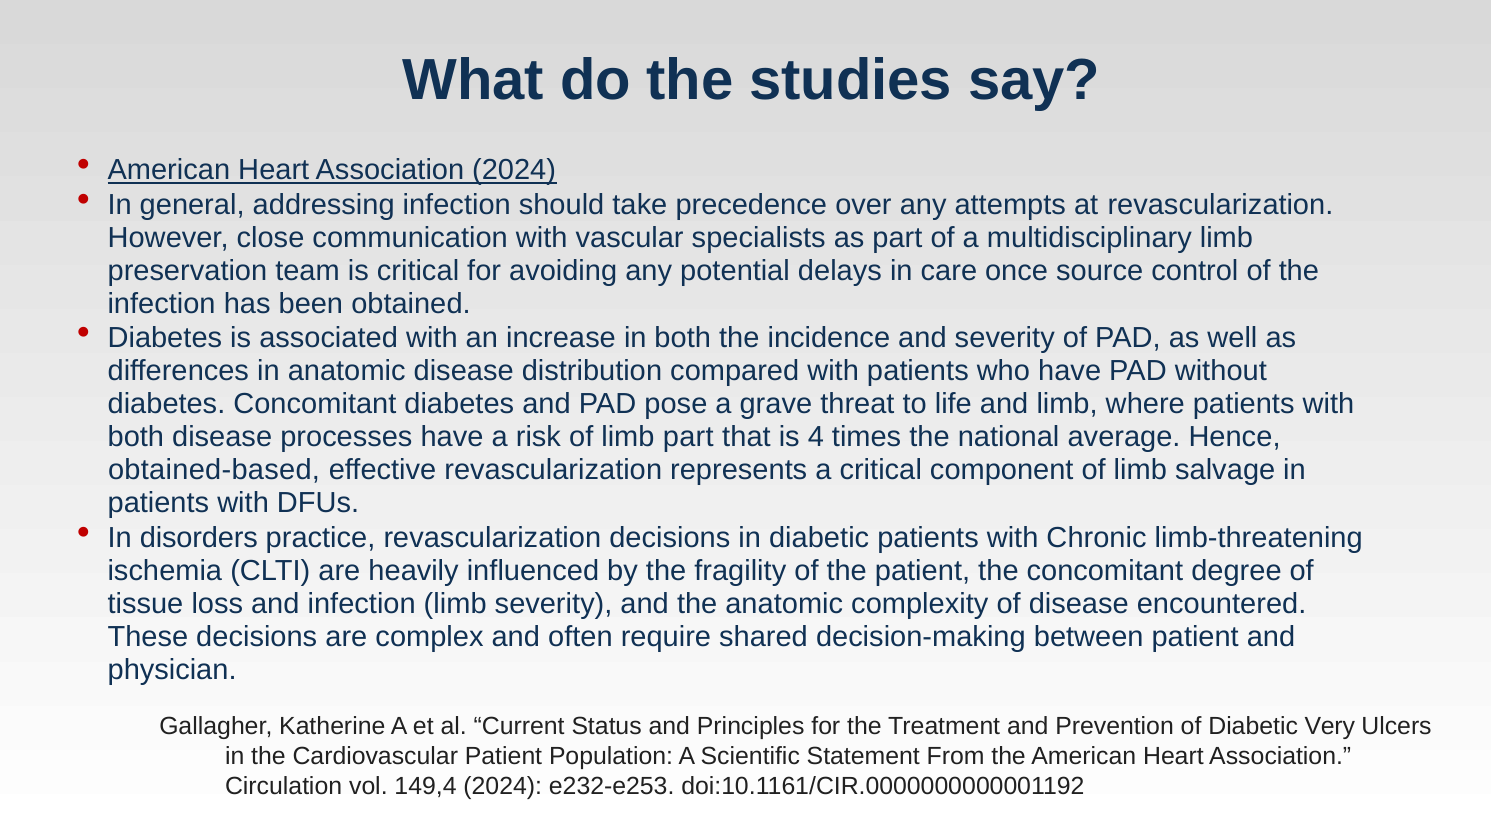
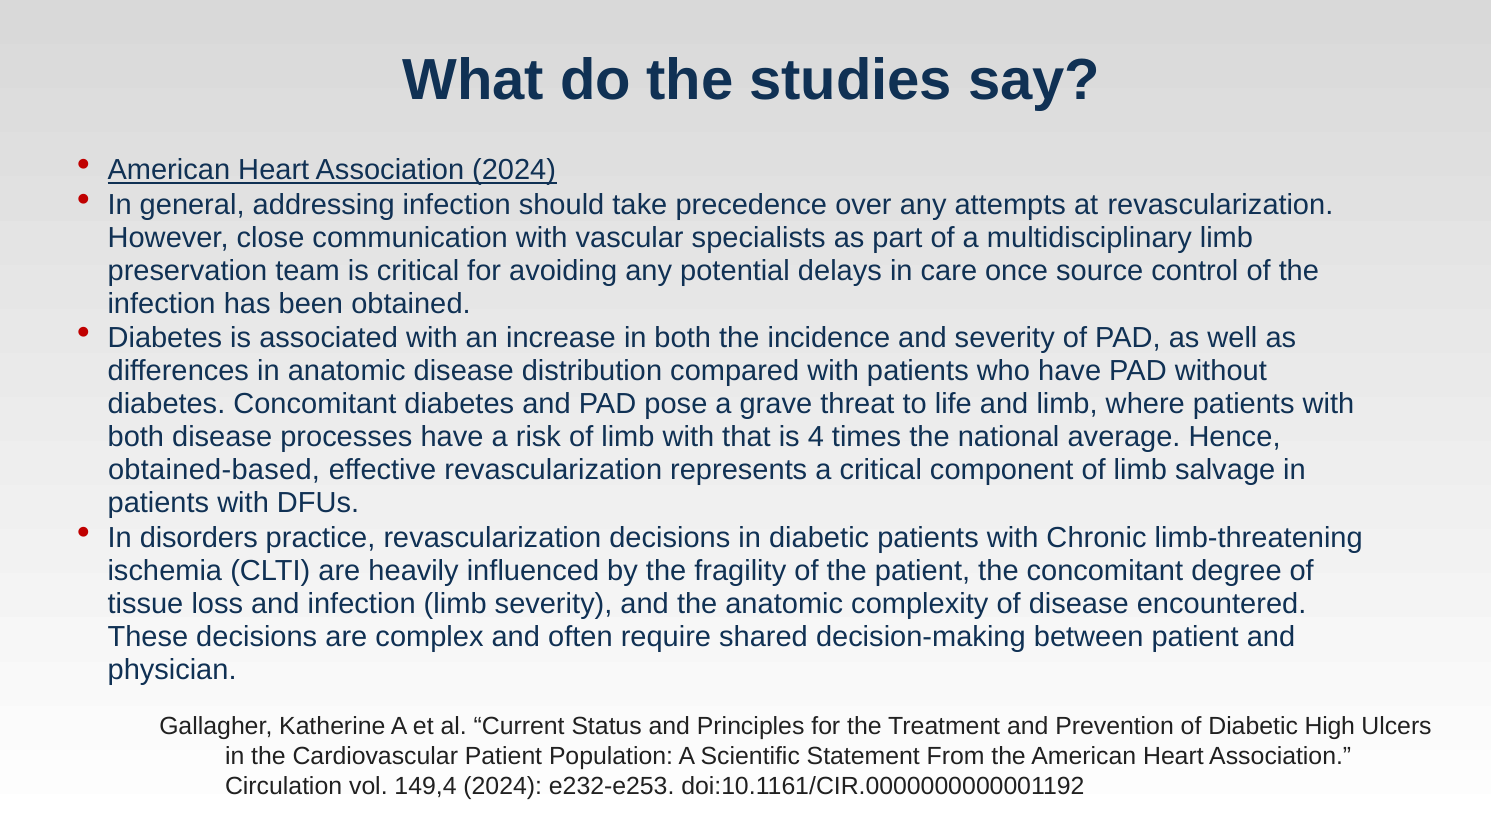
limb part: part -> with
Very: Very -> High
